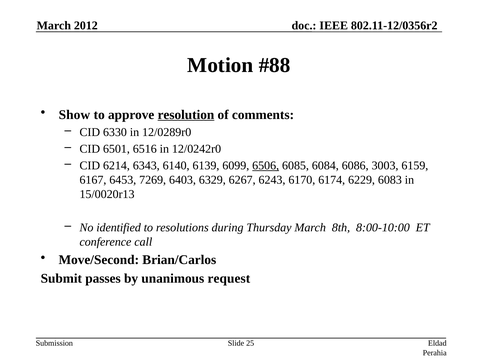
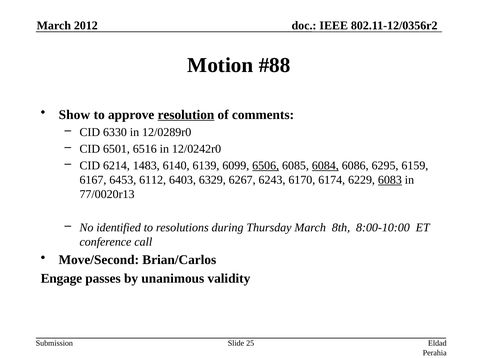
6343: 6343 -> 1483
6084 underline: none -> present
3003: 3003 -> 6295
7269: 7269 -> 6112
6083 underline: none -> present
15/0020r13: 15/0020r13 -> 77/0020r13
Submit: Submit -> Engage
request: request -> validity
